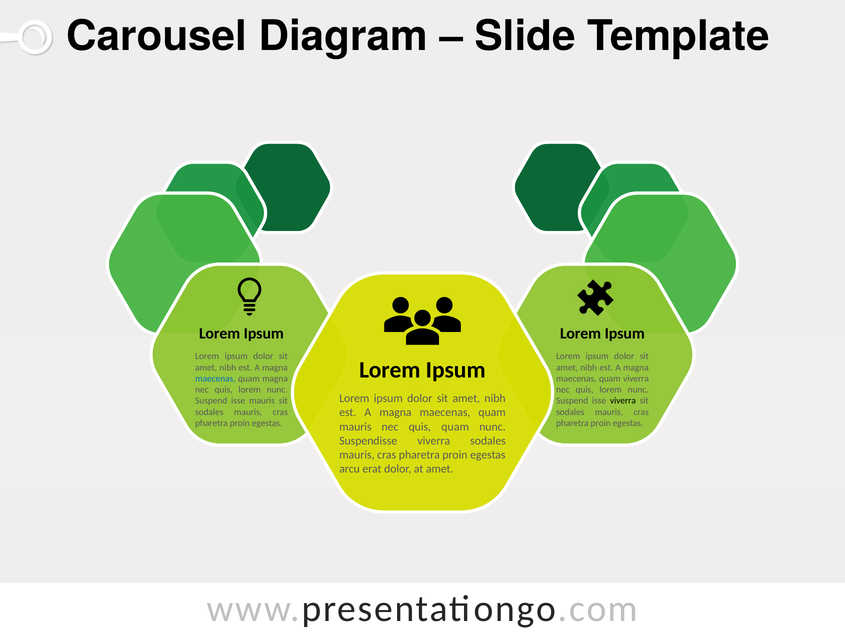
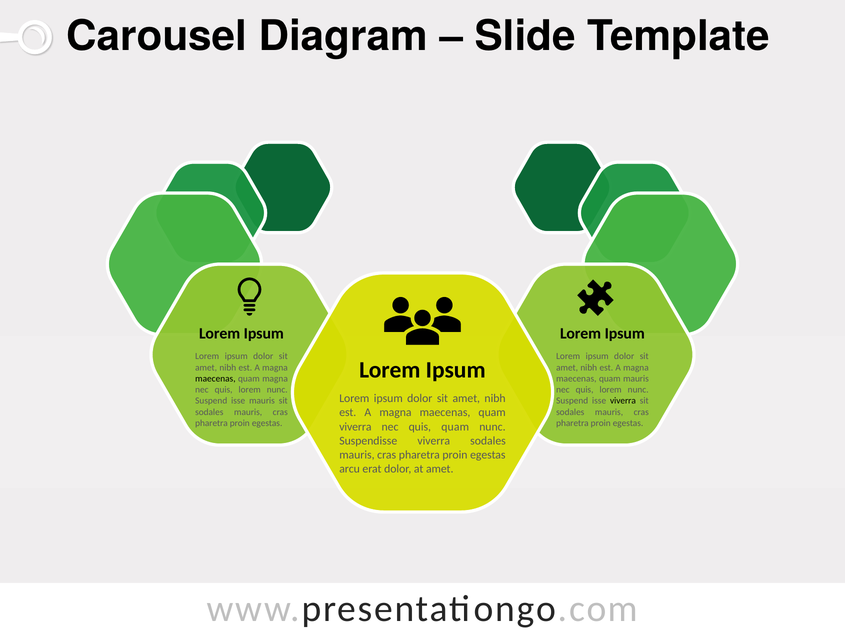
maecenas at (215, 378) colour: blue -> black
quam viverra: viverra -> mauris
mauris at (355, 427): mauris -> viverra
